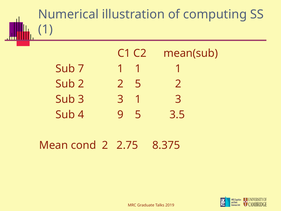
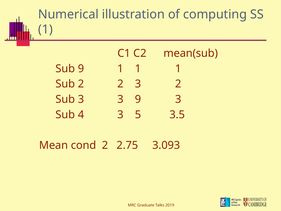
Sub 7: 7 -> 9
2 5: 5 -> 3
3 1: 1 -> 9
4 9: 9 -> 3
8.375: 8.375 -> 3.093
